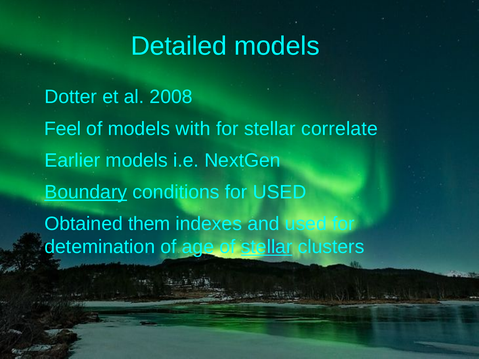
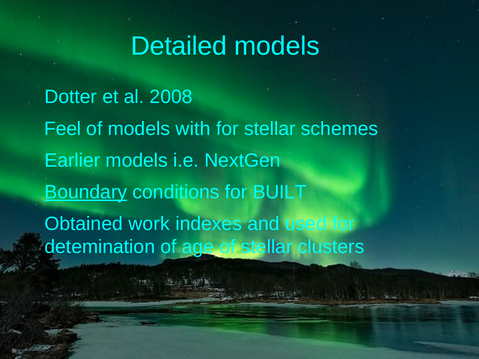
correlate: correlate -> schemes
for USED: USED -> BUILT
them: them -> work
stellar at (267, 247) underline: present -> none
